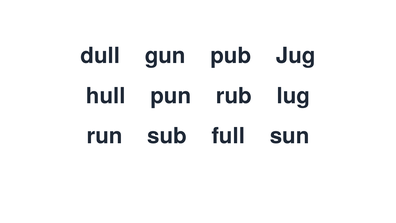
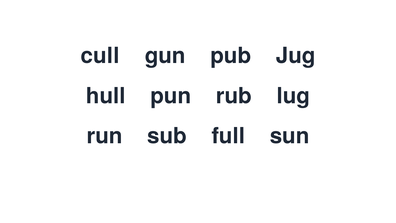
dull: dull -> cull
